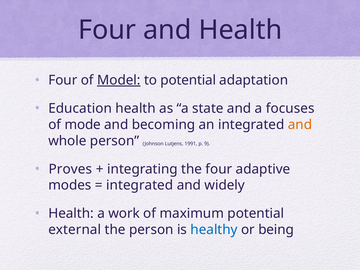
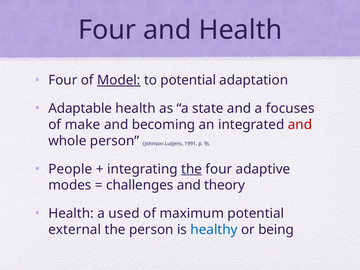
Education: Education -> Adaptable
mode: mode -> make
and at (300, 125) colour: orange -> red
Proves: Proves -> People
the at (192, 169) underline: none -> present
integrated at (140, 185): integrated -> challenges
widely: widely -> theory
work: work -> used
